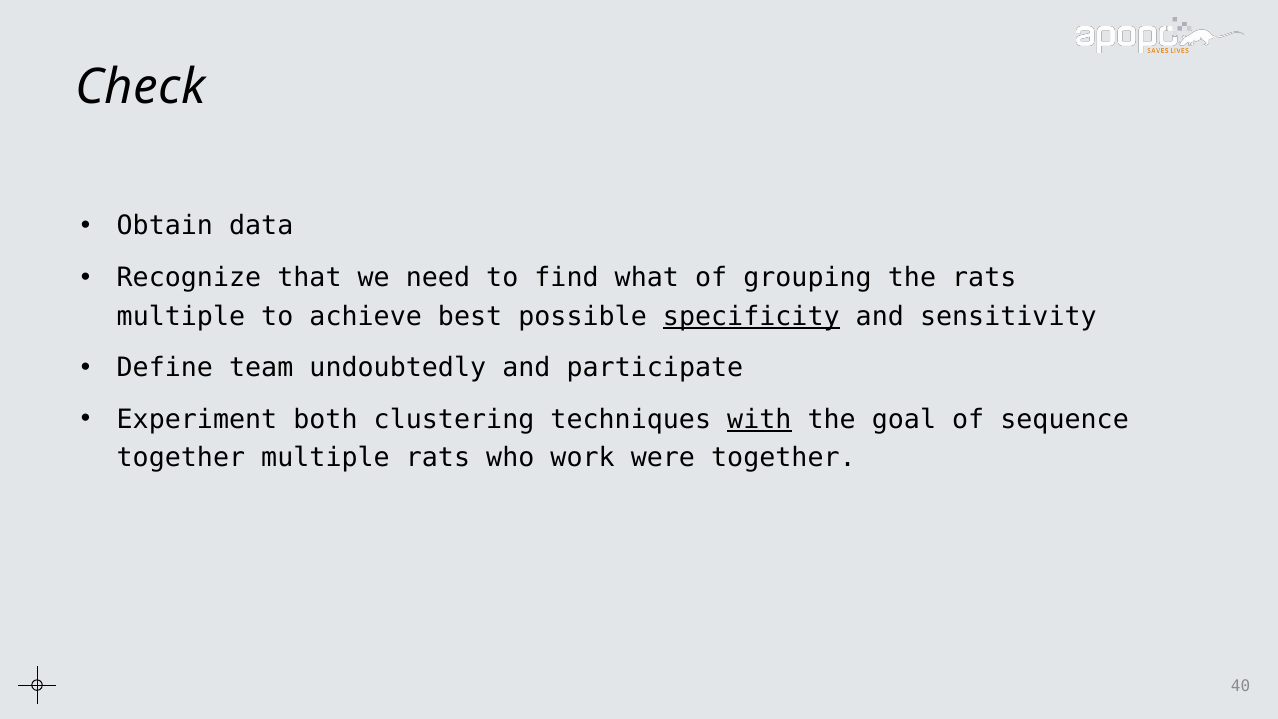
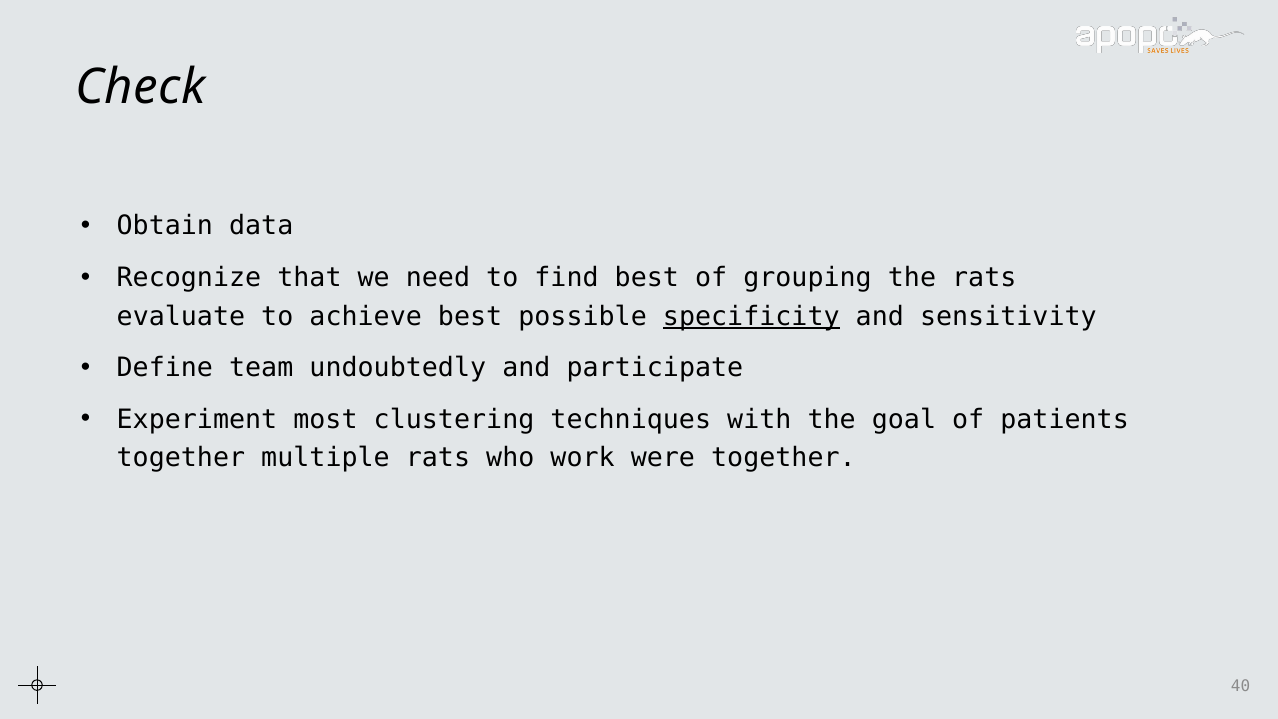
find what: what -> best
multiple at (181, 316): multiple -> evaluate
both: both -> most
with underline: present -> none
sequence: sequence -> patients
